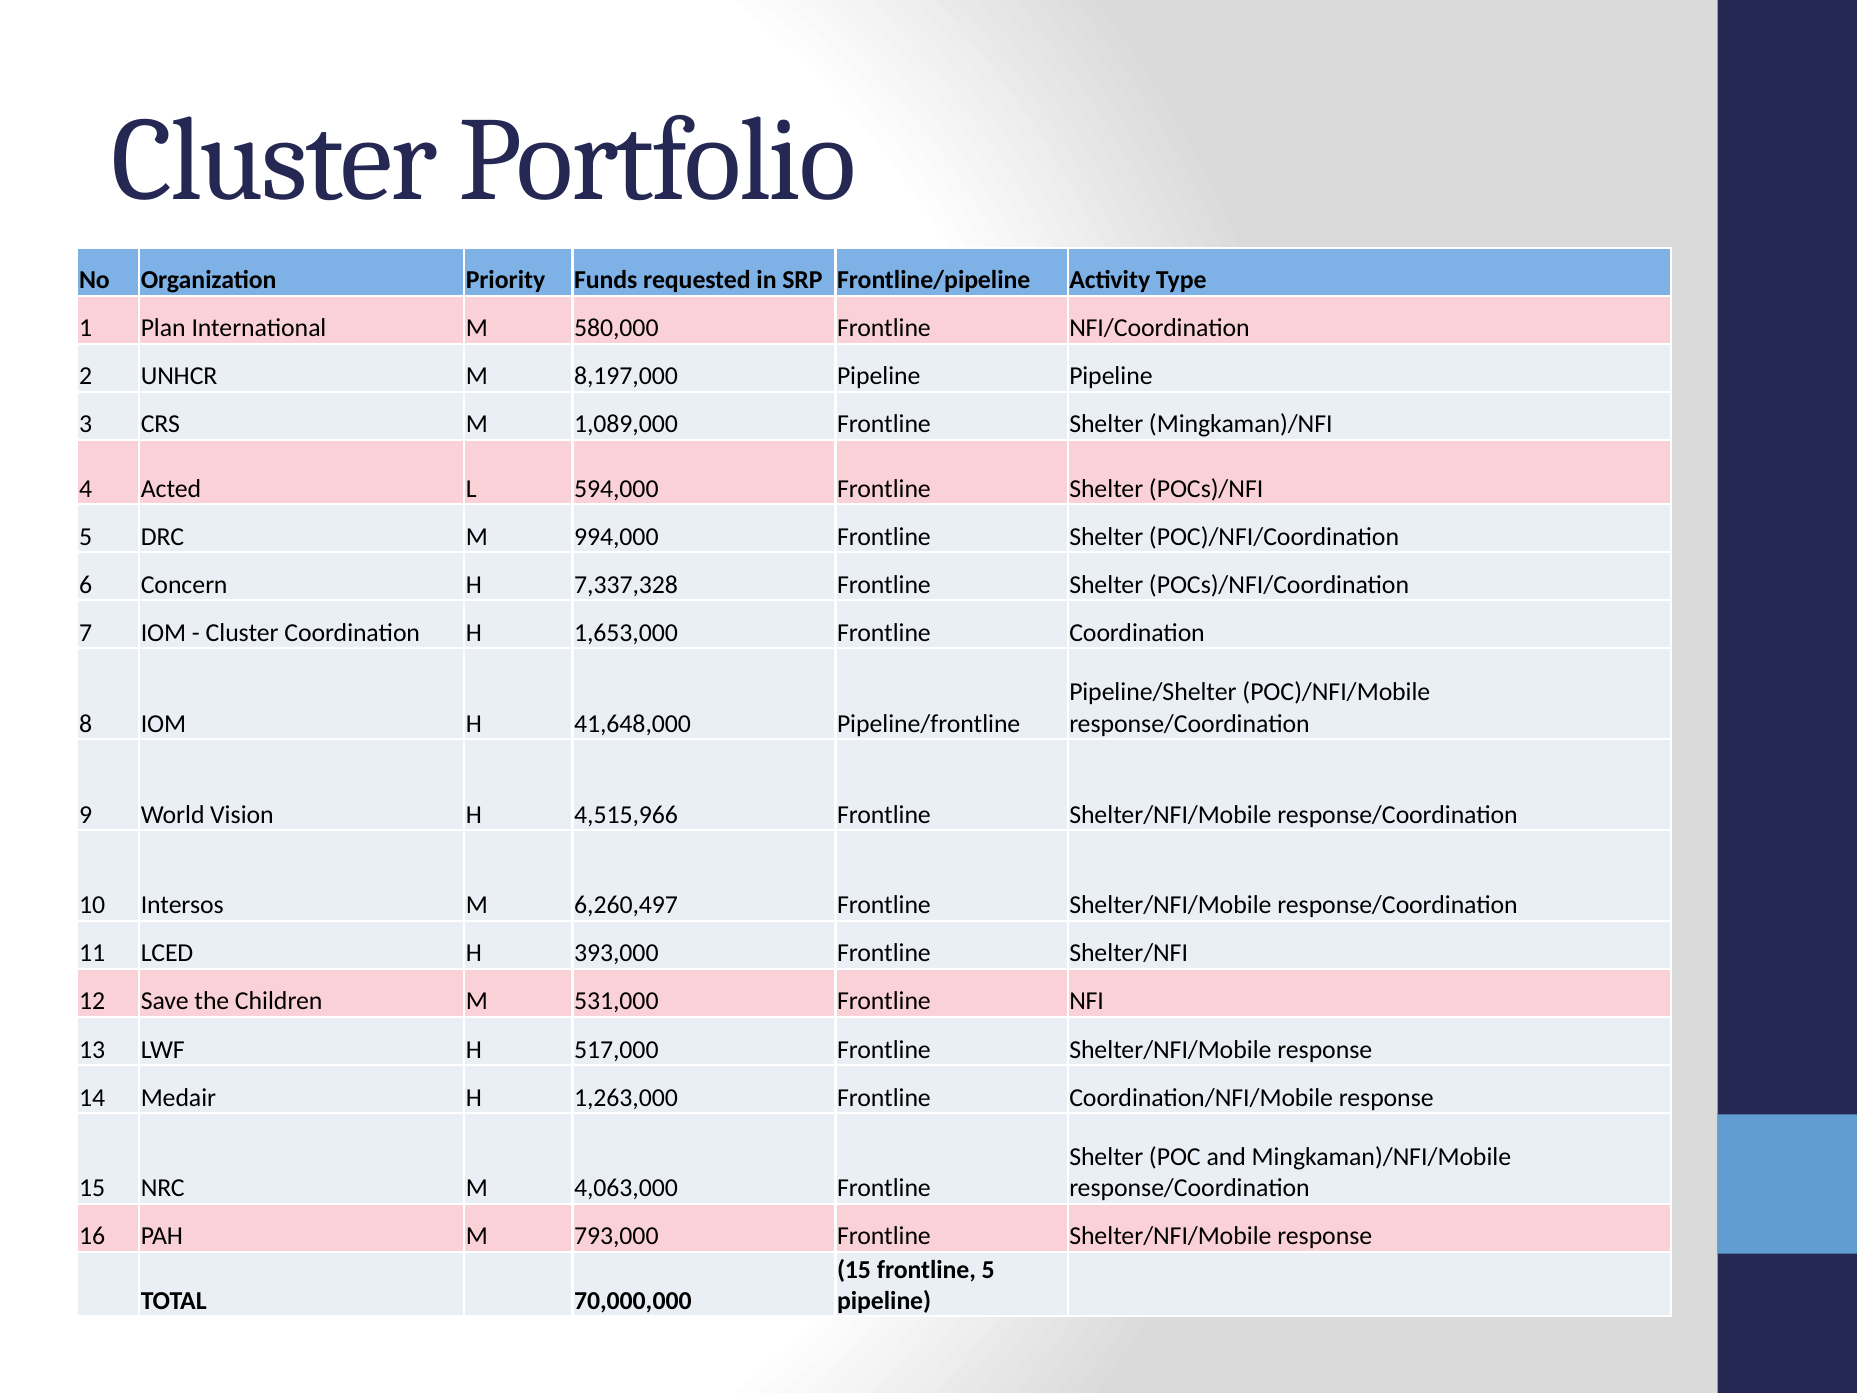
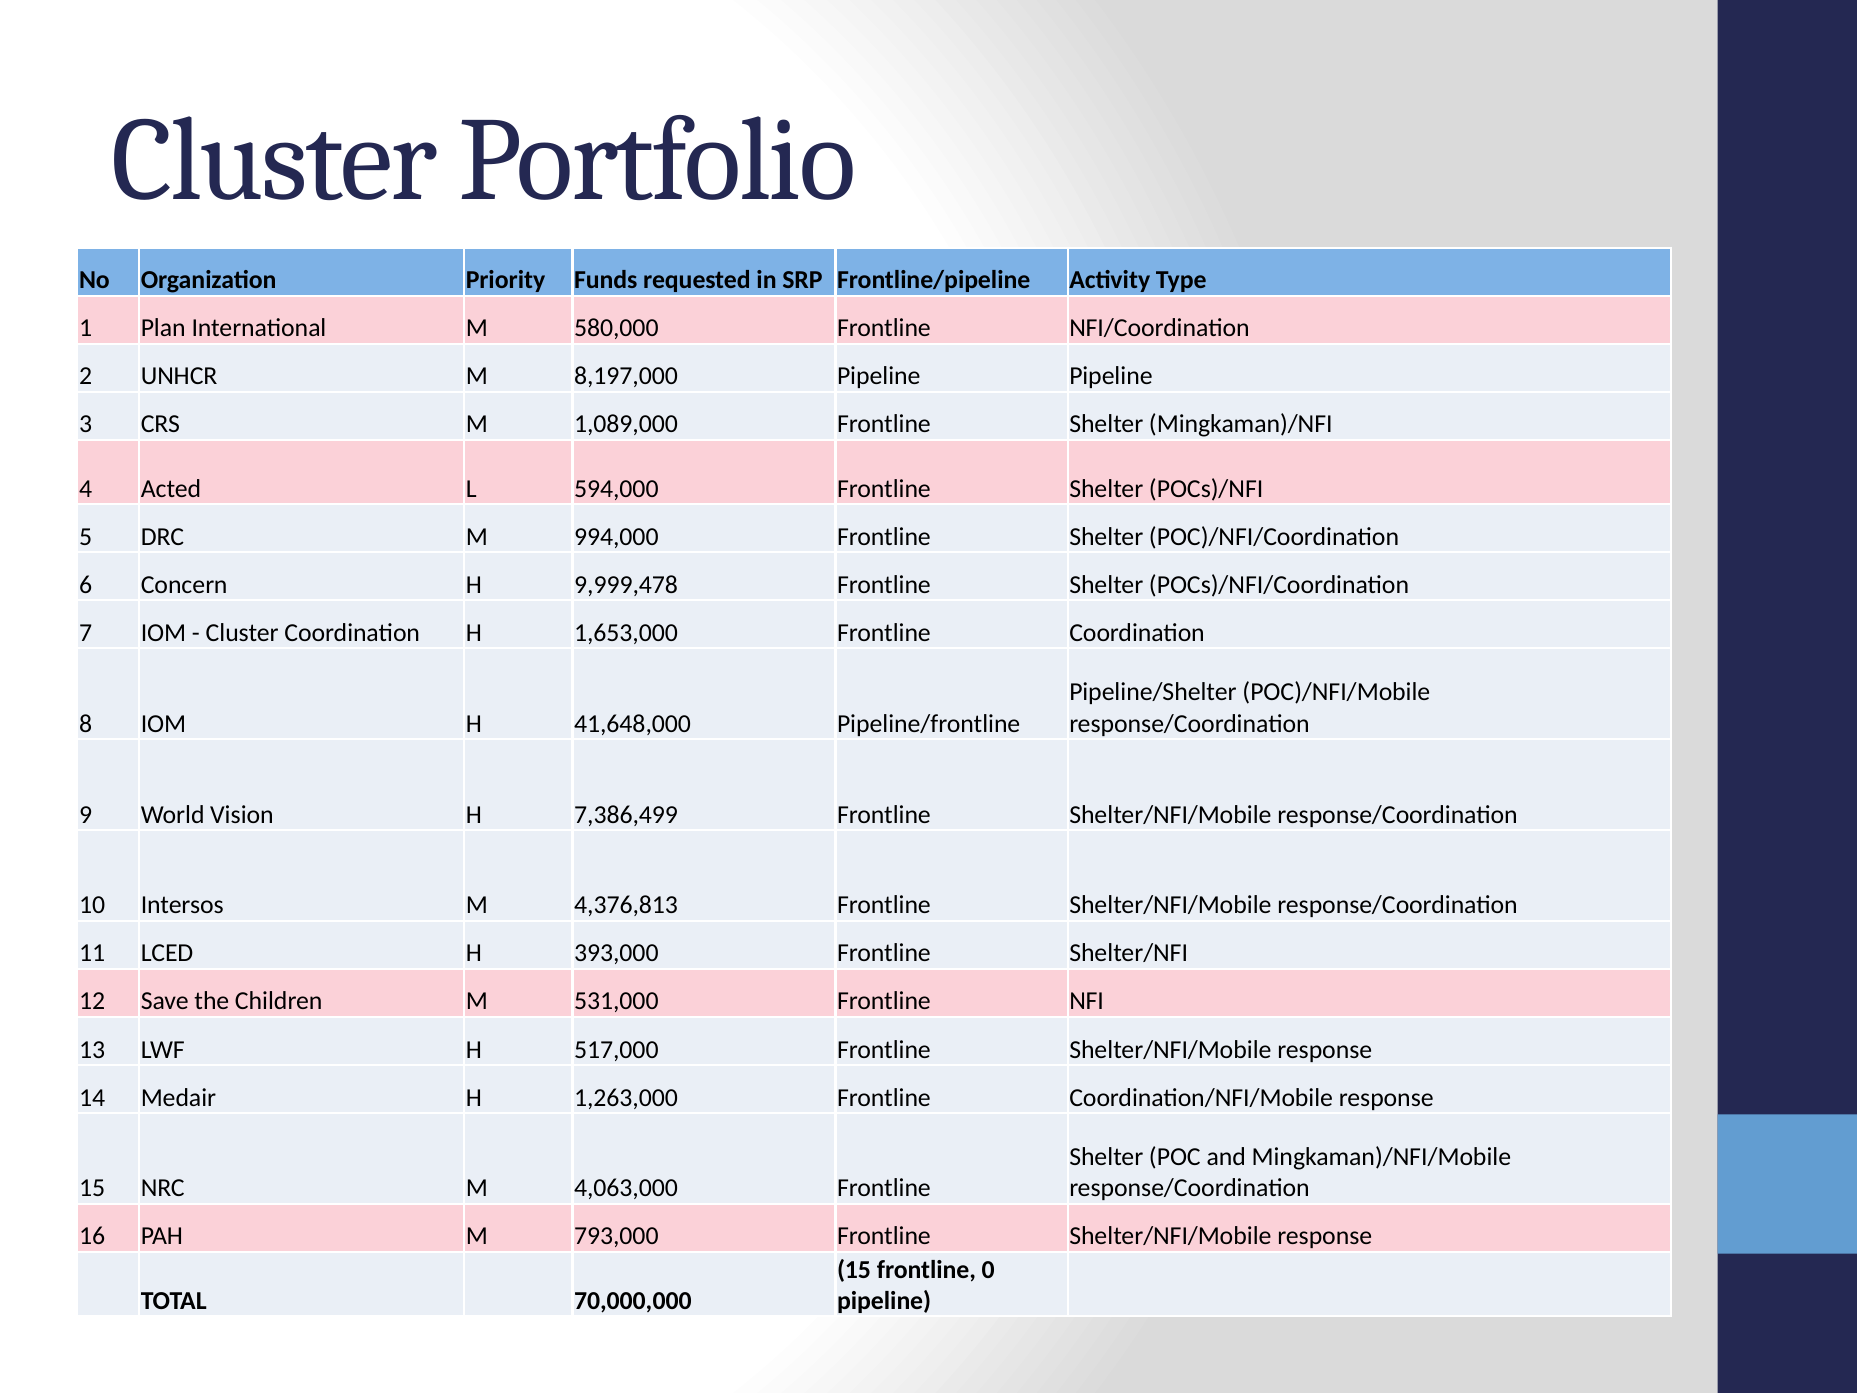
7,337,328: 7,337,328 -> 9,999,478
4,515,966: 4,515,966 -> 7,386,499
6,260,497: 6,260,497 -> 4,376,813
frontline 5: 5 -> 0
